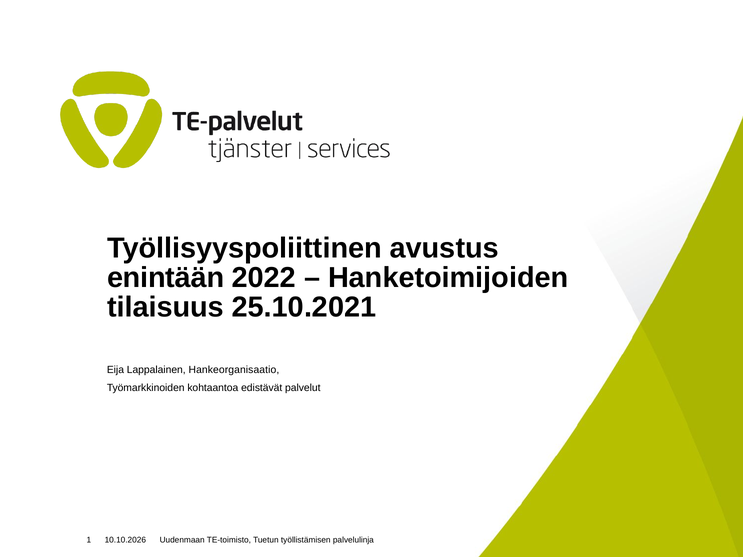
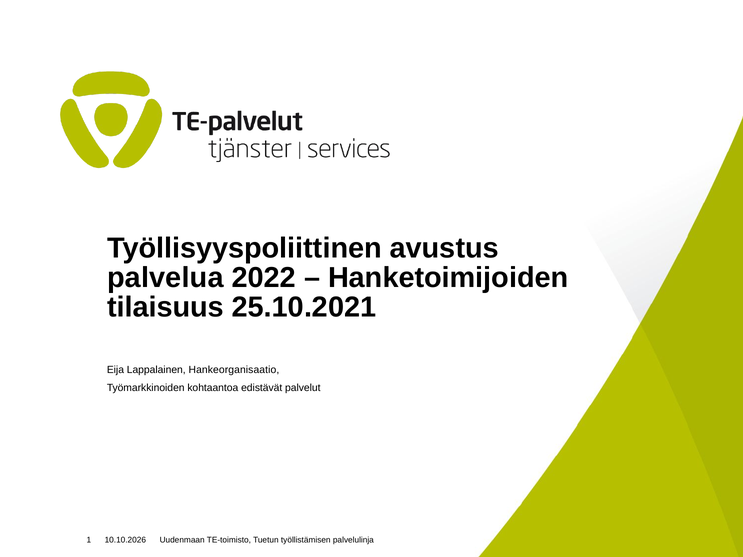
enintään: enintään -> palvelua
